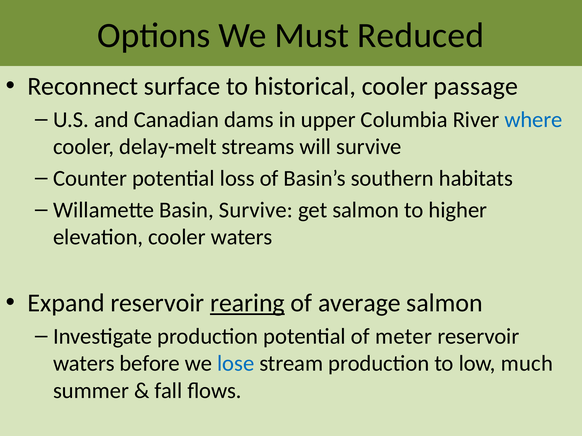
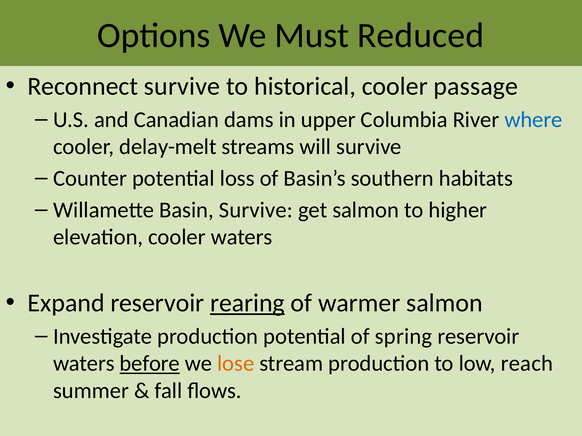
Reconnect surface: surface -> survive
average: average -> warmer
meter: meter -> spring
before underline: none -> present
lose colour: blue -> orange
much: much -> reach
